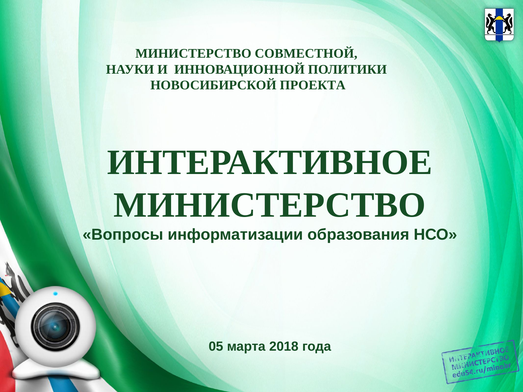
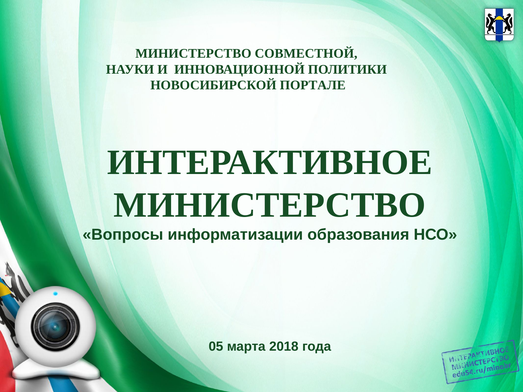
ПРОЕКТА: ПРОЕКТА -> ПОРТАЛЕ
